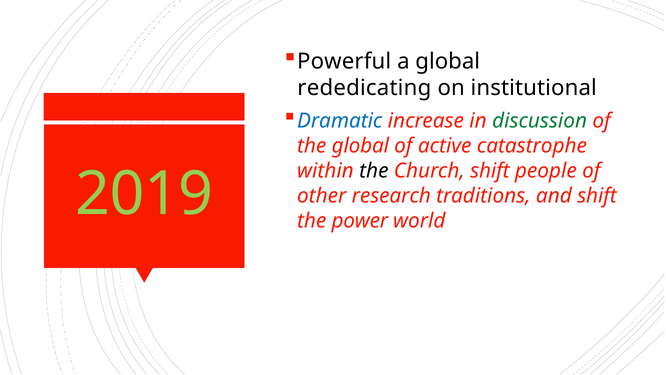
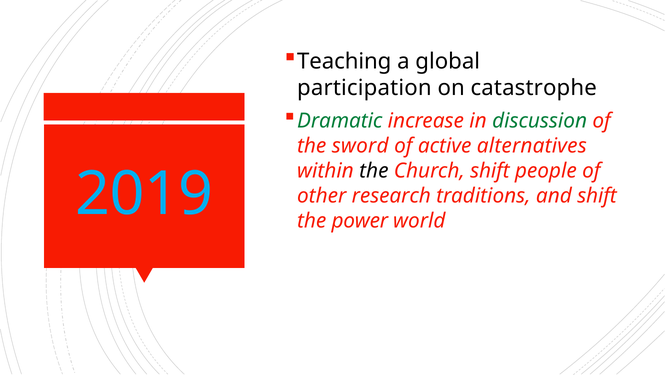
Powerful: Powerful -> Teaching
rededicating: rededicating -> participation
institutional: institutional -> catastrophe
Dramatic colour: blue -> green
the global: global -> sword
catastrophe: catastrophe -> alternatives
2019 colour: light green -> light blue
